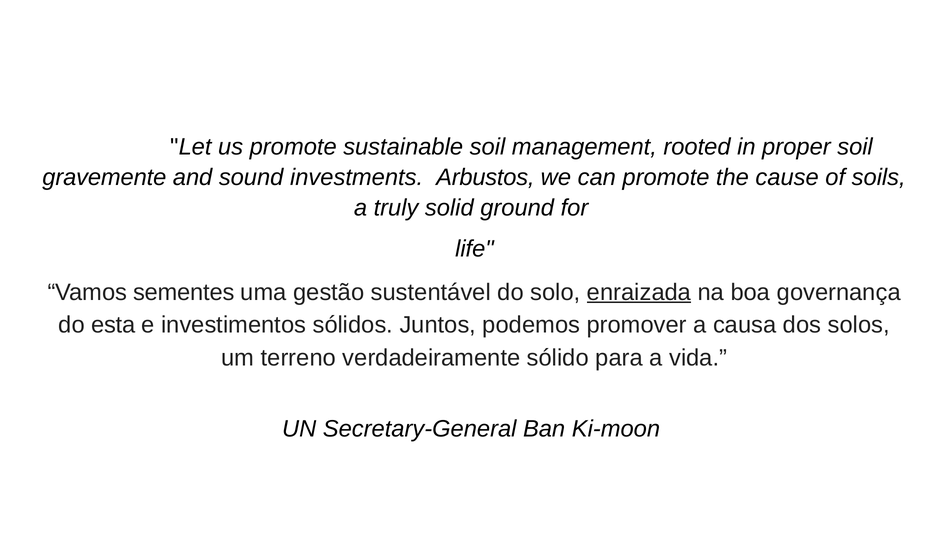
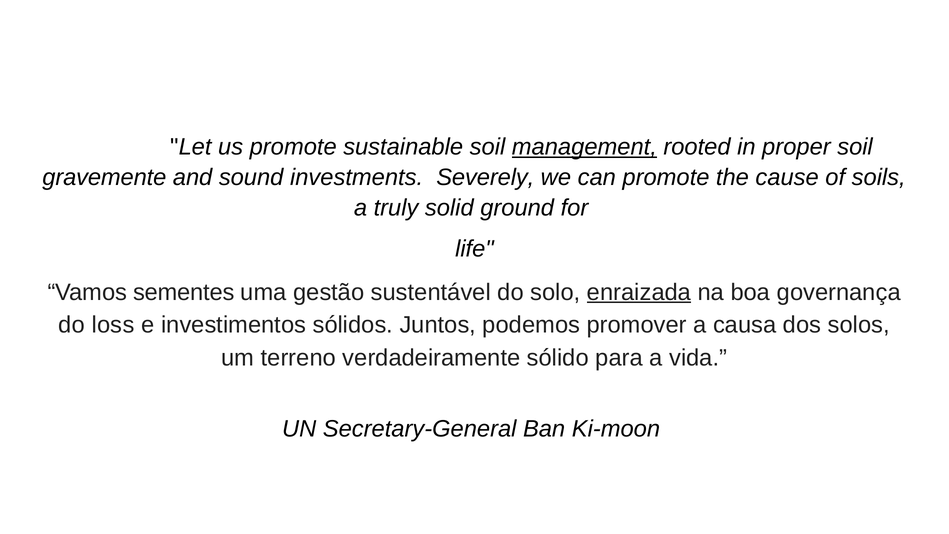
management underline: none -> present
Arbustos: Arbustos -> Severely
esta: esta -> loss
